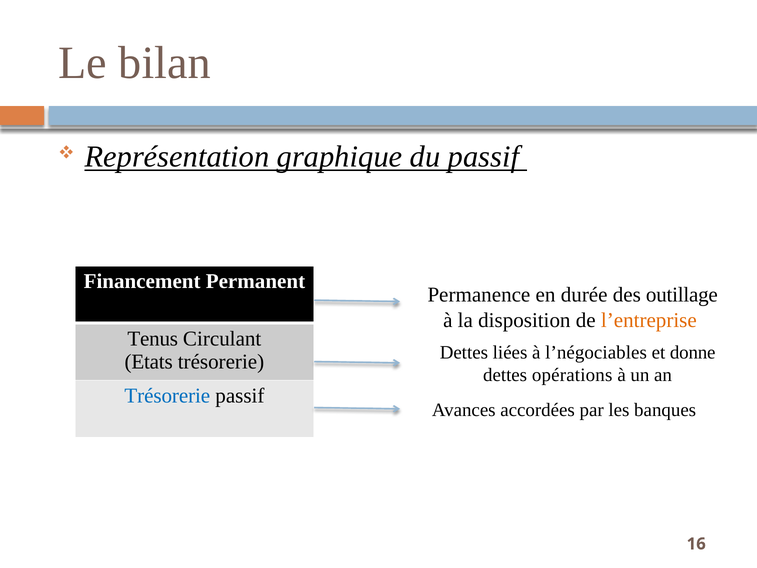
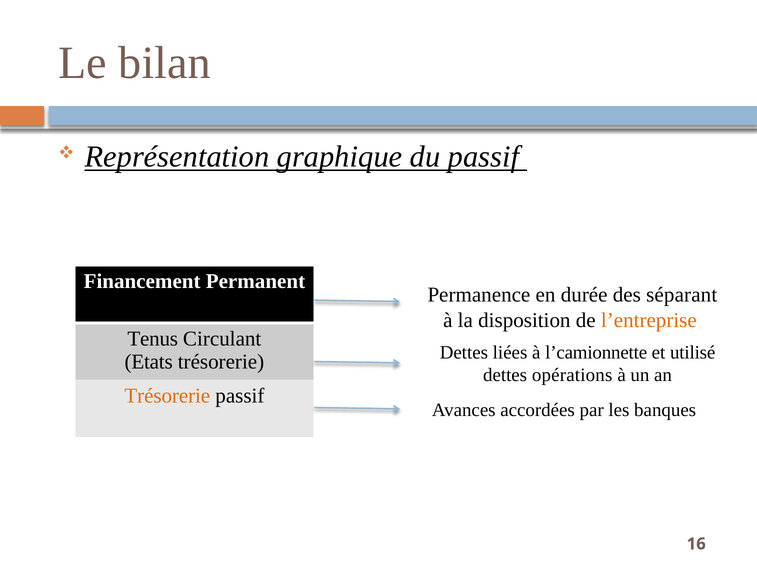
outillage: outillage -> séparant
l’négociables: l’négociables -> l’camionnette
donne: donne -> utilisé
Trésorerie at (167, 396) colour: blue -> orange
